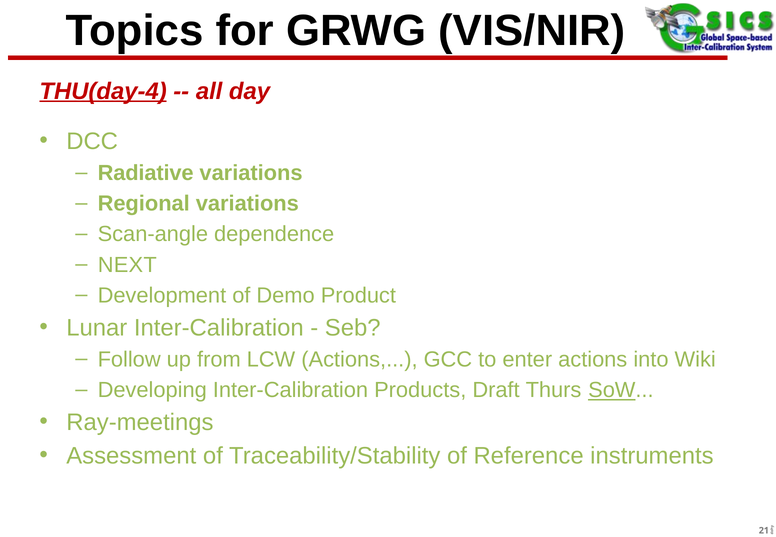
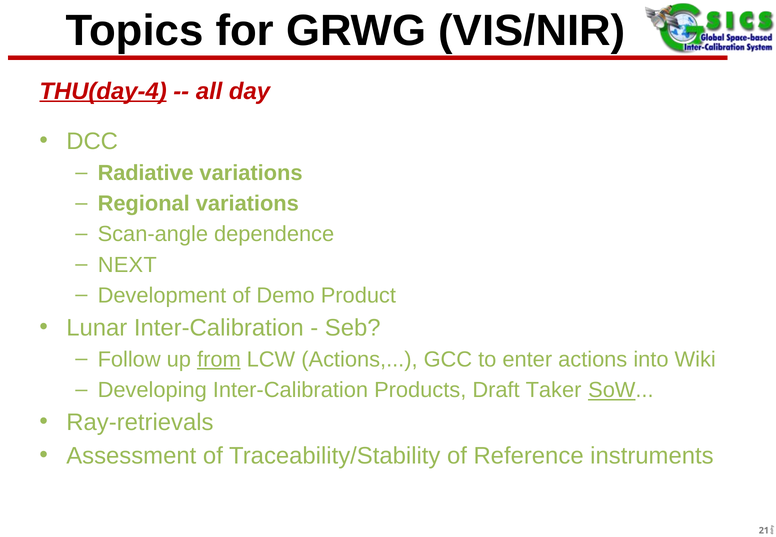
from underline: none -> present
Thurs: Thurs -> Taker
Ray-meetings: Ray-meetings -> Ray-retrievals
